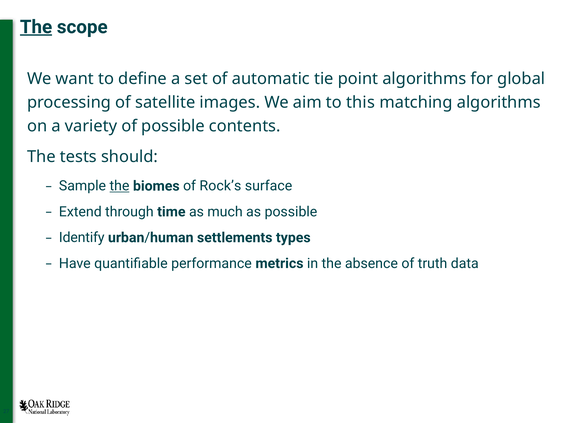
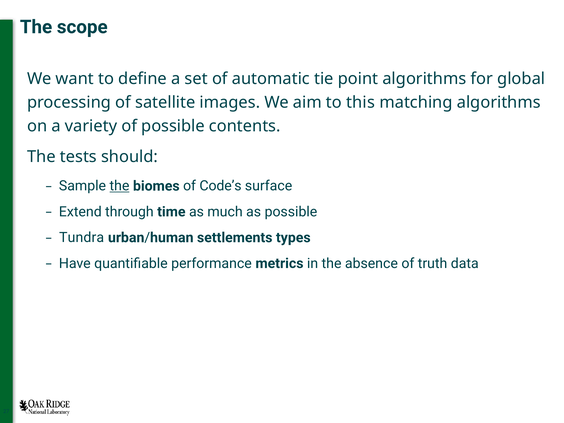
The at (36, 27) underline: present -> none
Rock’s: Rock’s -> Code’s
Identify: Identify -> Tundra
